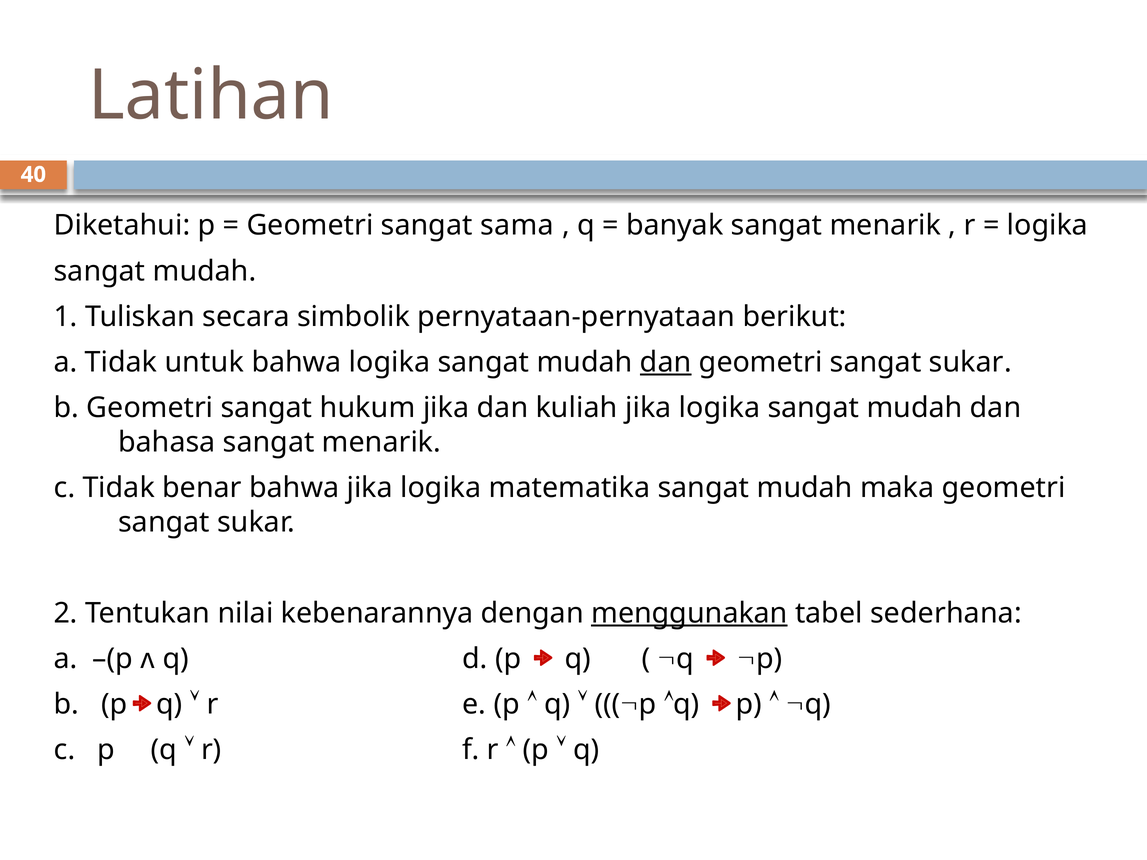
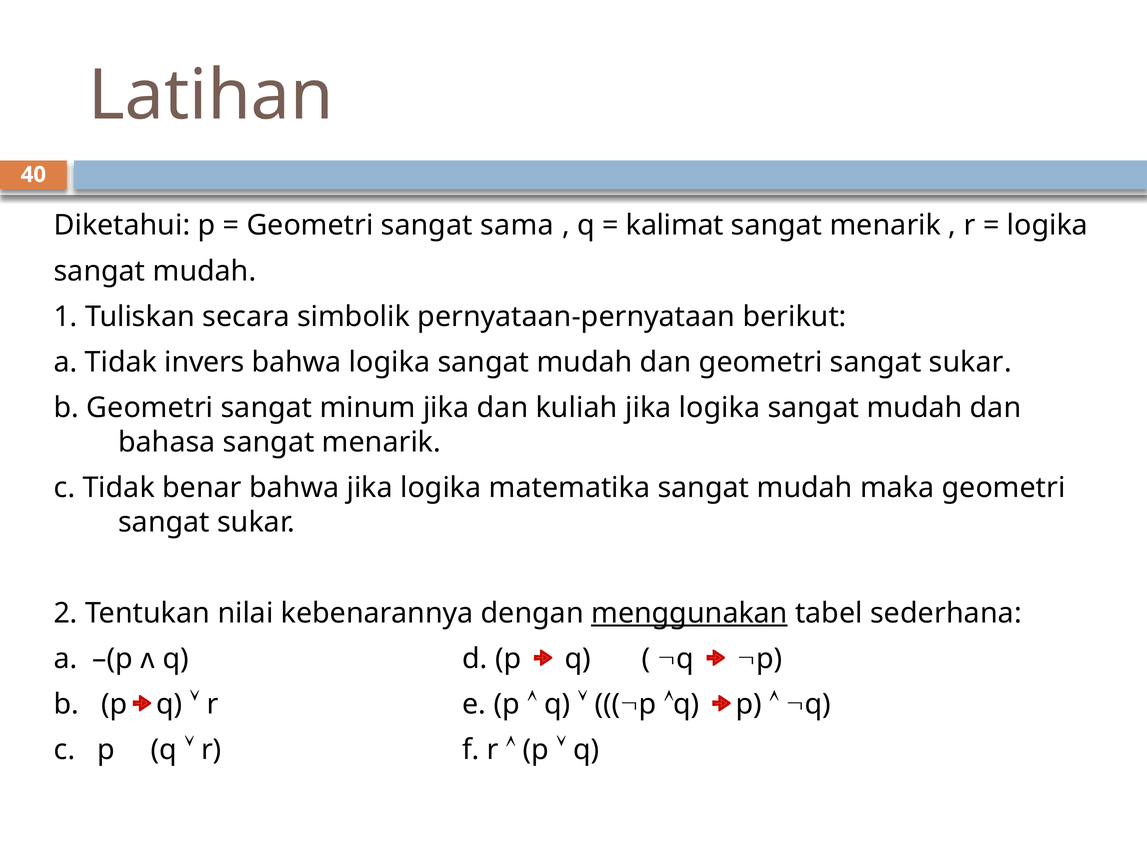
banyak: banyak -> kalimat
untuk: untuk -> invers
dan at (666, 362) underline: present -> none
hukum: hukum -> minum
